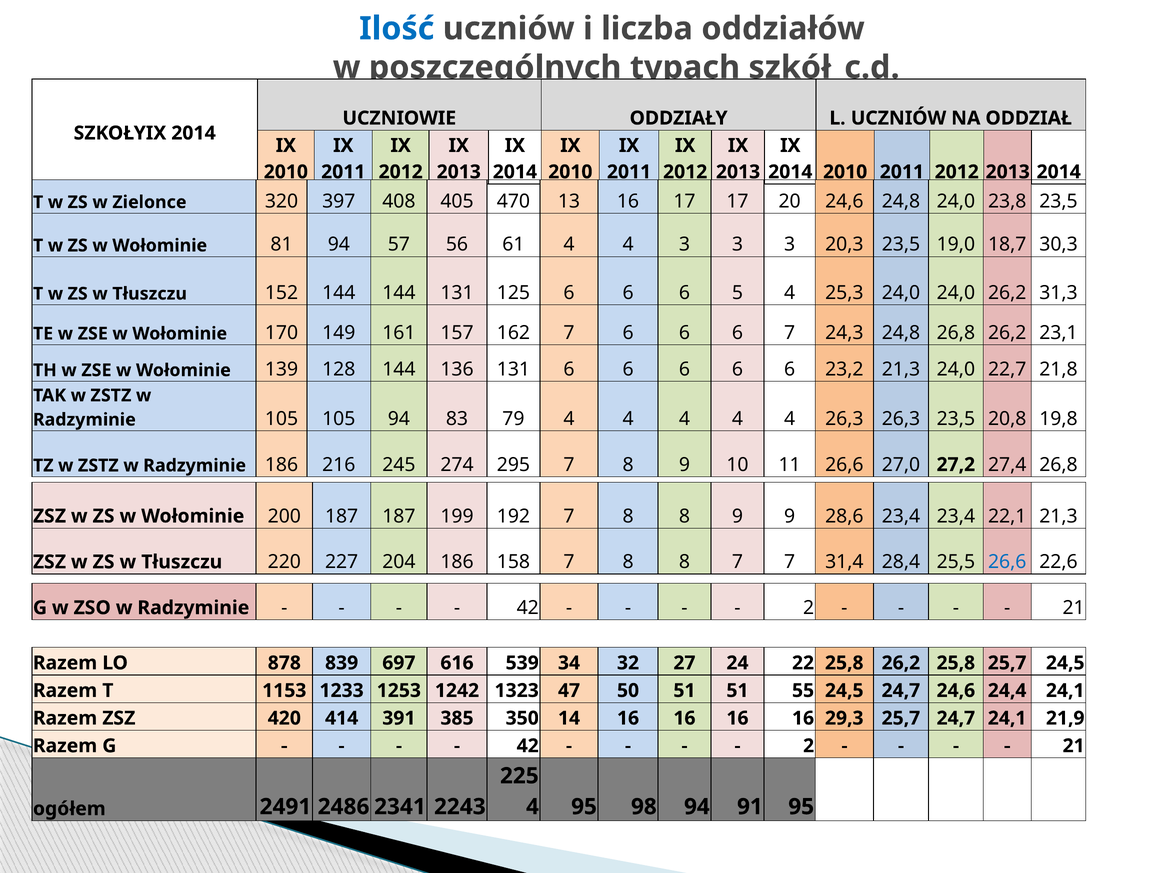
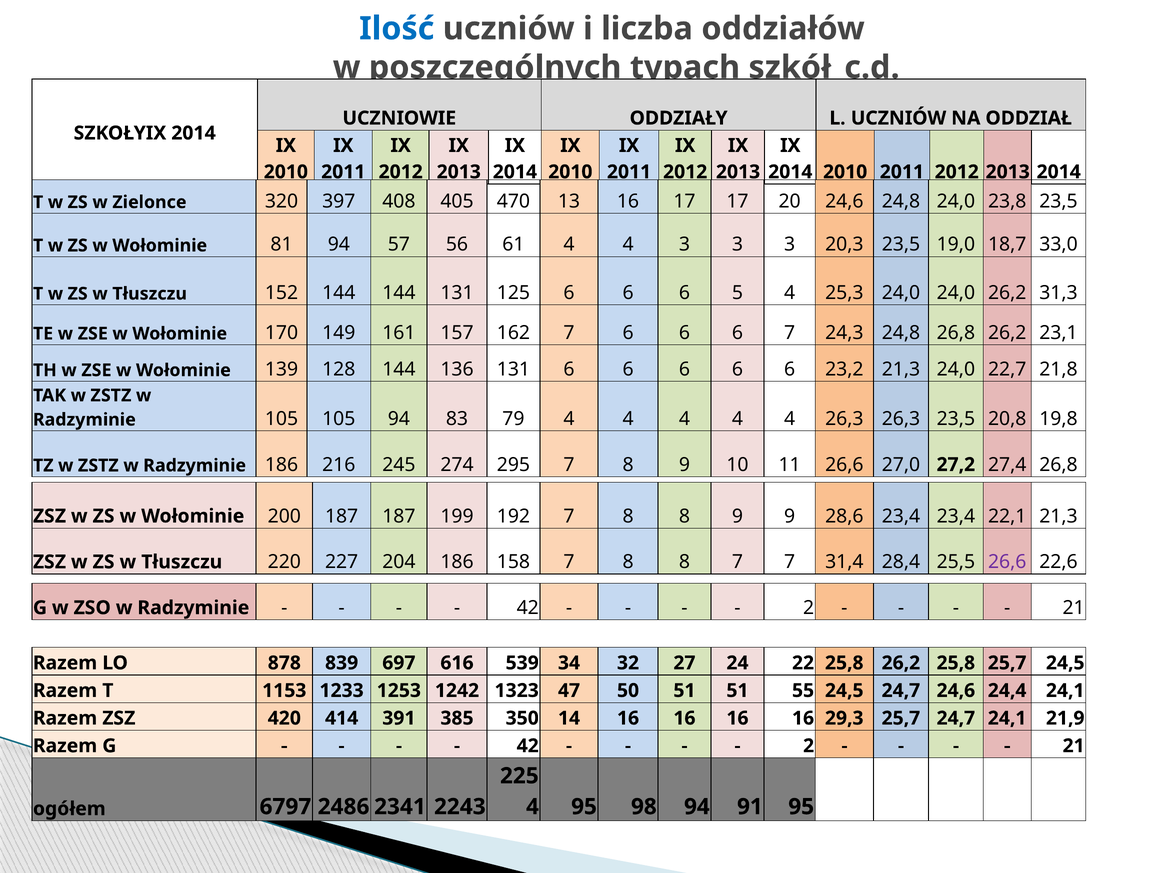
30,3: 30,3 -> 33,0
26,6 at (1007, 562) colour: blue -> purple
2491: 2491 -> 6797
